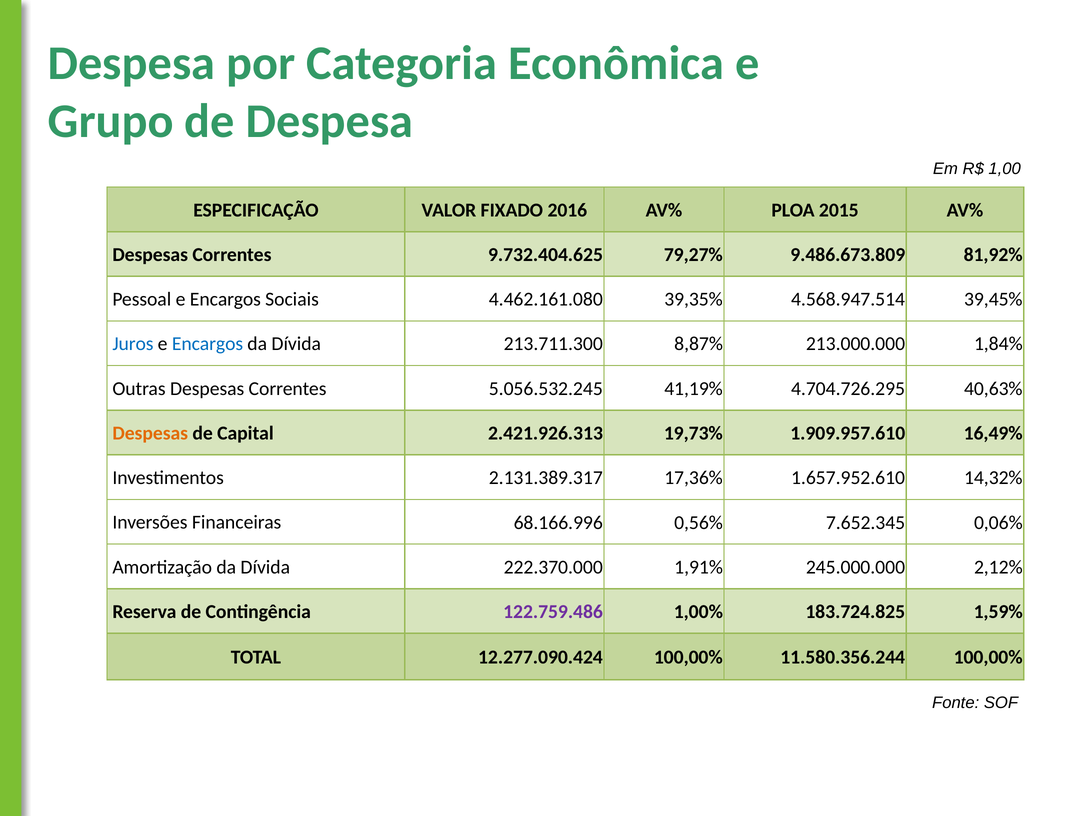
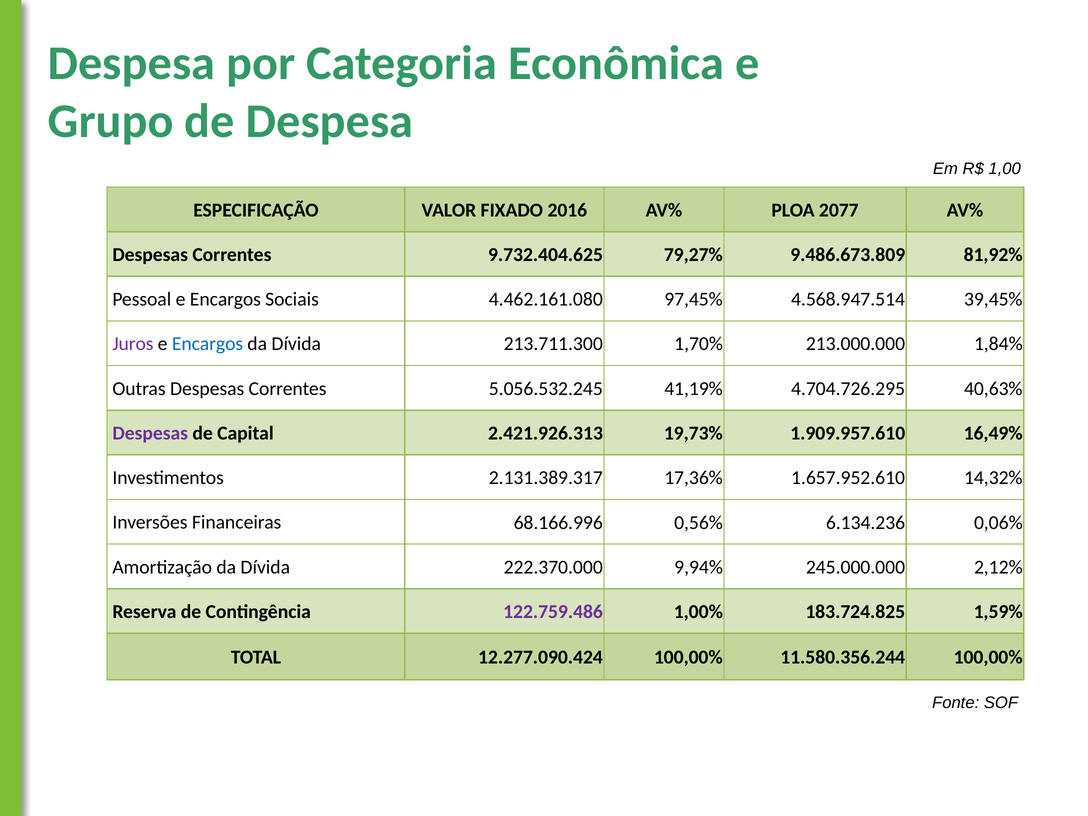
2015: 2015 -> 2077
39,35%: 39,35% -> 97,45%
Juros colour: blue -> purple
8,87%: 8,87% -> 1,70%
Despesas at (150, 433) colour: orange -> purple
7.652.345: 7.652.345 -> 6.134.236
1,91%: 1,91% -> 9,94%
